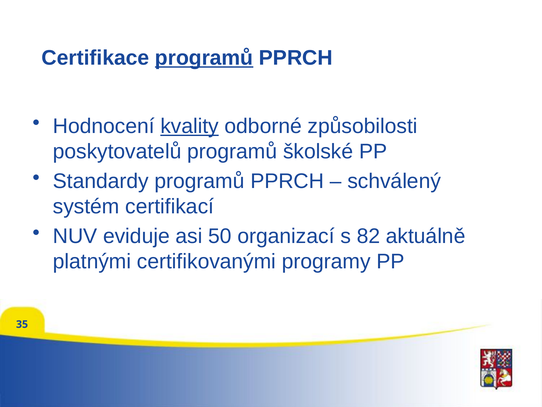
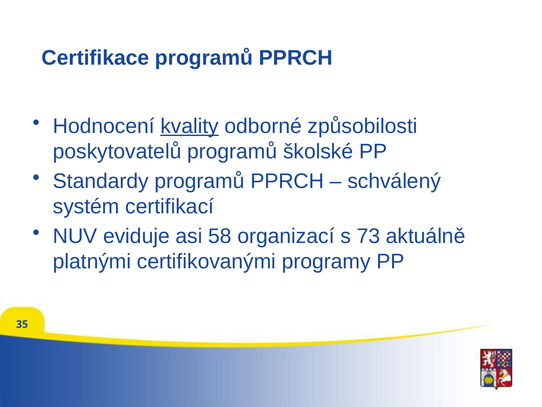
programů at (204, 58) underline: present -> none
50: 50 -> 58
82: 82 -> 73
